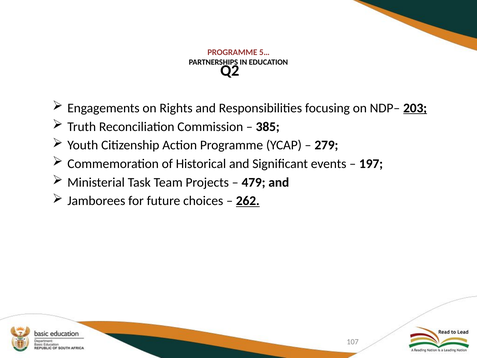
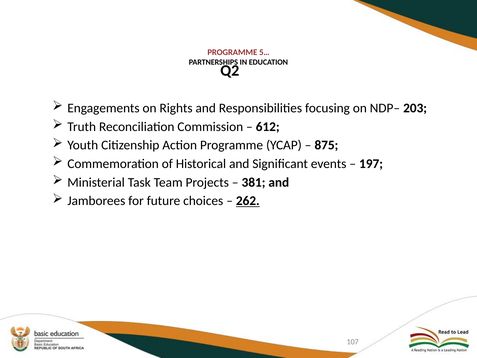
203 underline: present -> none
385: 385 -> 612
279: 279 -> 875
479: 479 -> 381
